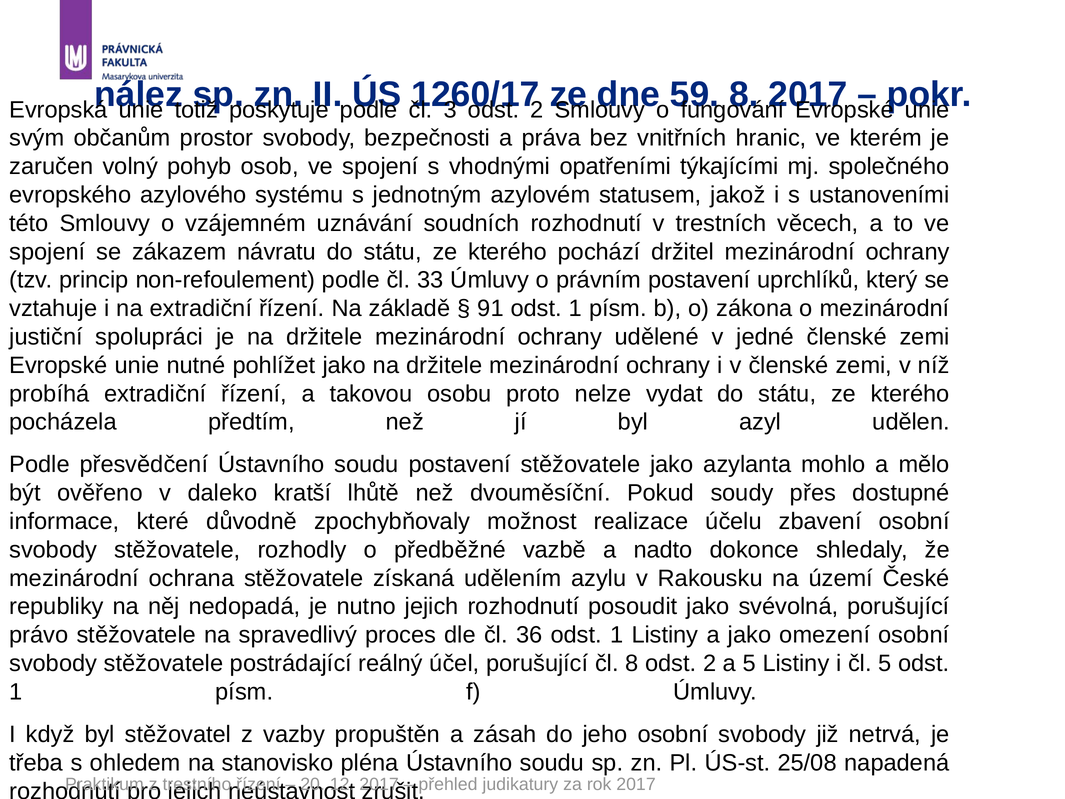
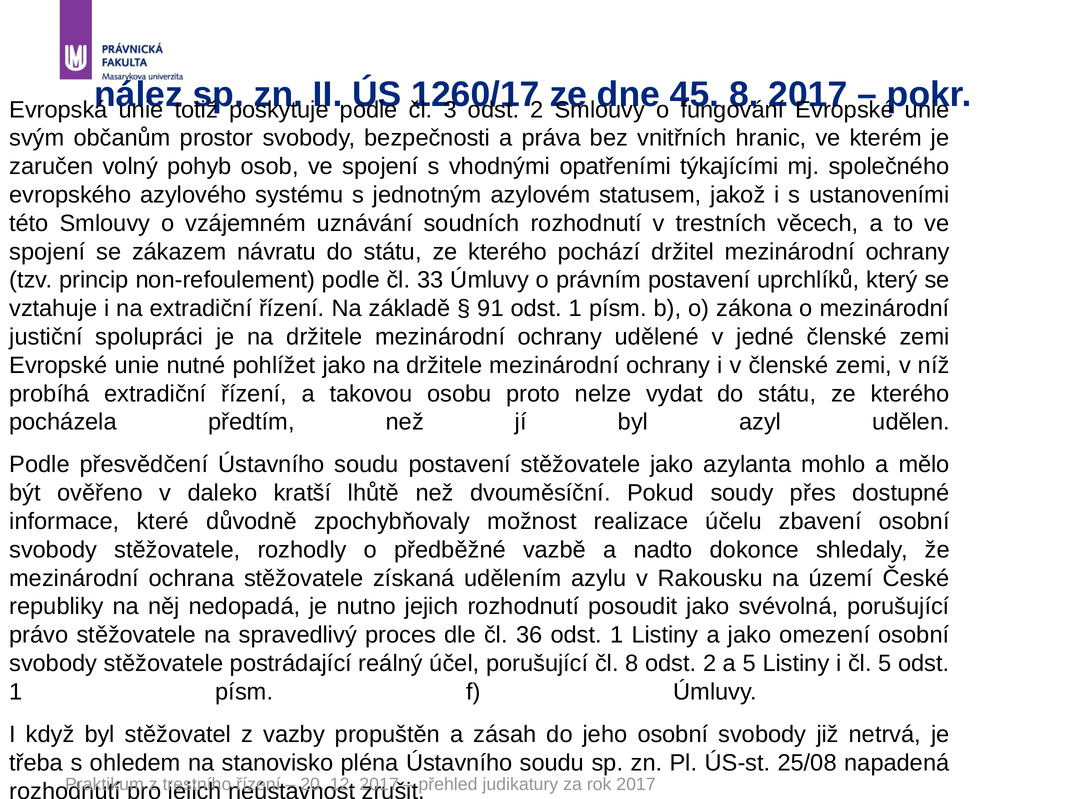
59: 59 -> 45
